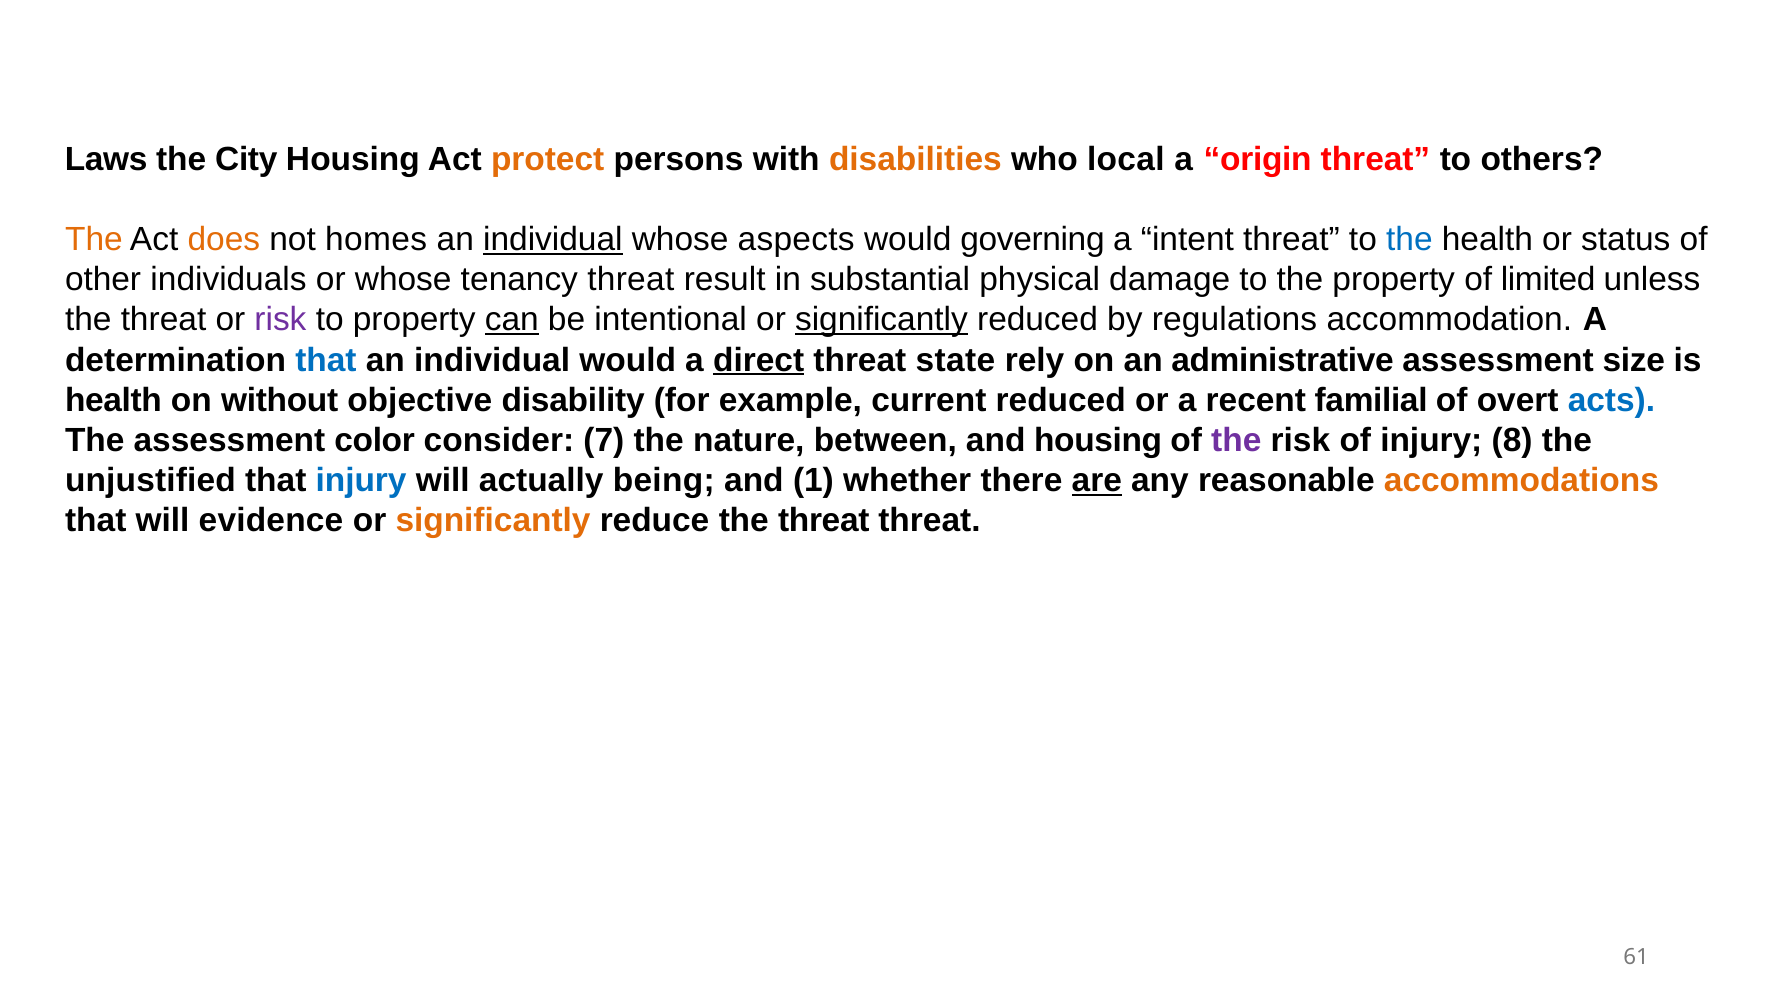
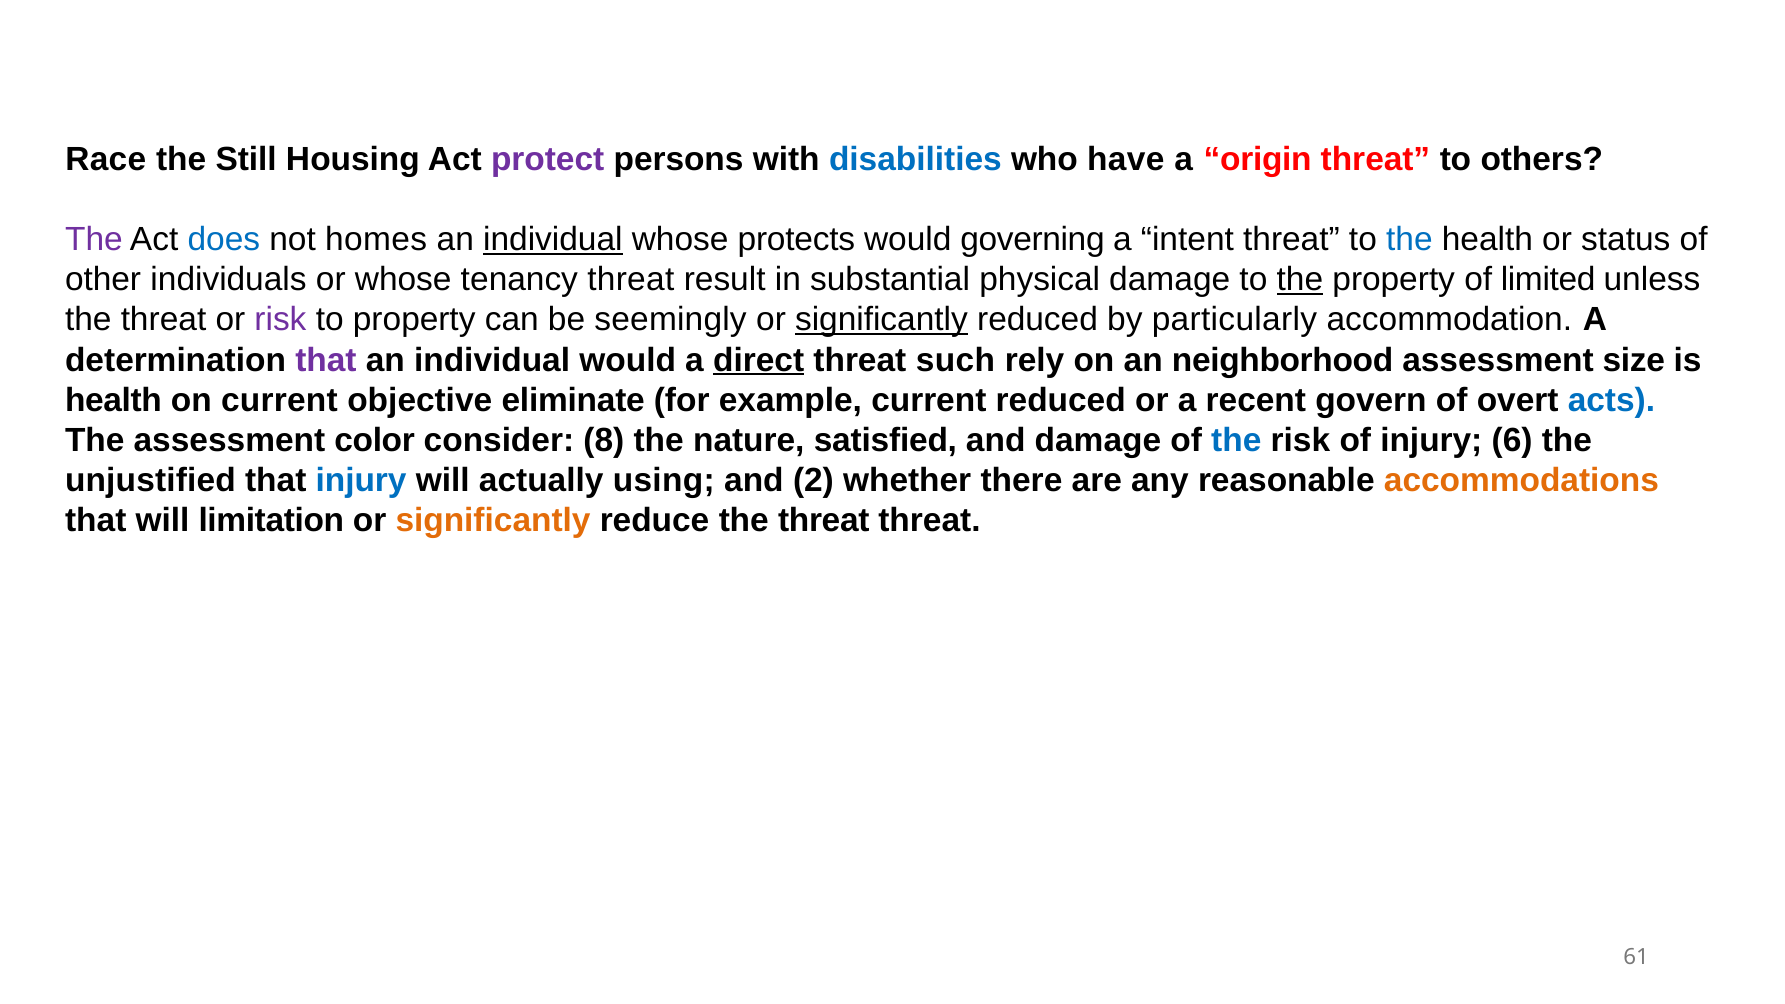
Laws: Laws -> Race
City: City -> Still
protect colour: orange -> purple
disabilities colour: orange -> blue
local: local -> have
The at (94, 240) colour: orange -> purple
does colour: orange -> blue
aspects: aspects -> protects
the at (1300, 280) underline: none -> present
can underline: present -> none
intentional: intentional -> seemingly
regulations: regulations -> particularly
that at (326, 360) colour: blue -> purple
state: state -> such
administrative: administrative -> neighborhood
on without: without -> current
disability: disability -> eliminate
familial: familial -> govern
7: 7 -> 8
between: between -> satisfied
and housing: housing -> damage
the at (1236, 440) colour: purple -> blue
8: 8 -> 6
being: being -> using
1: 1 -> 2
are underline: present -> none
evidence: evidence -> limitation
